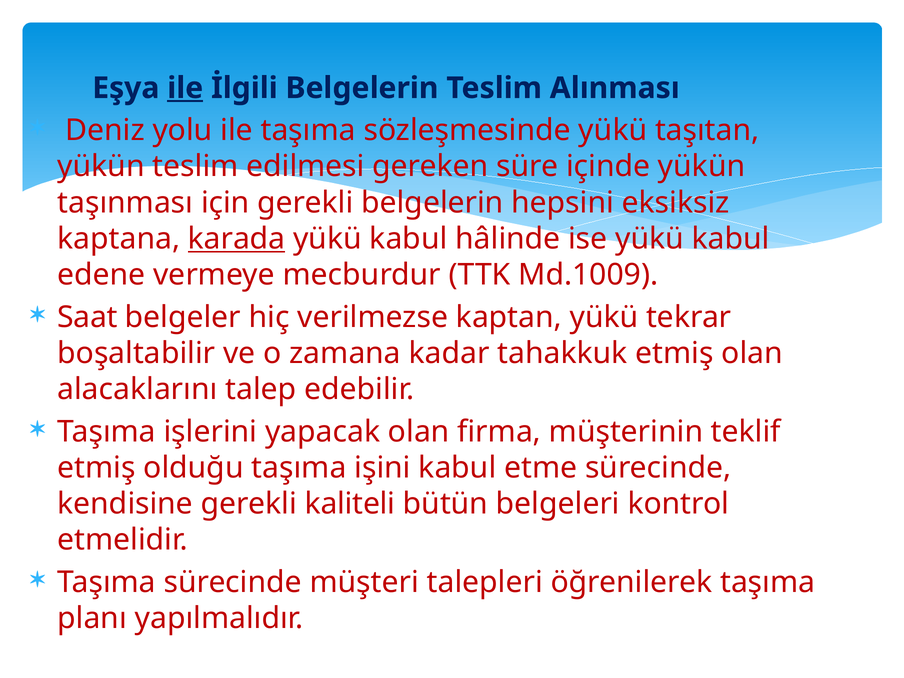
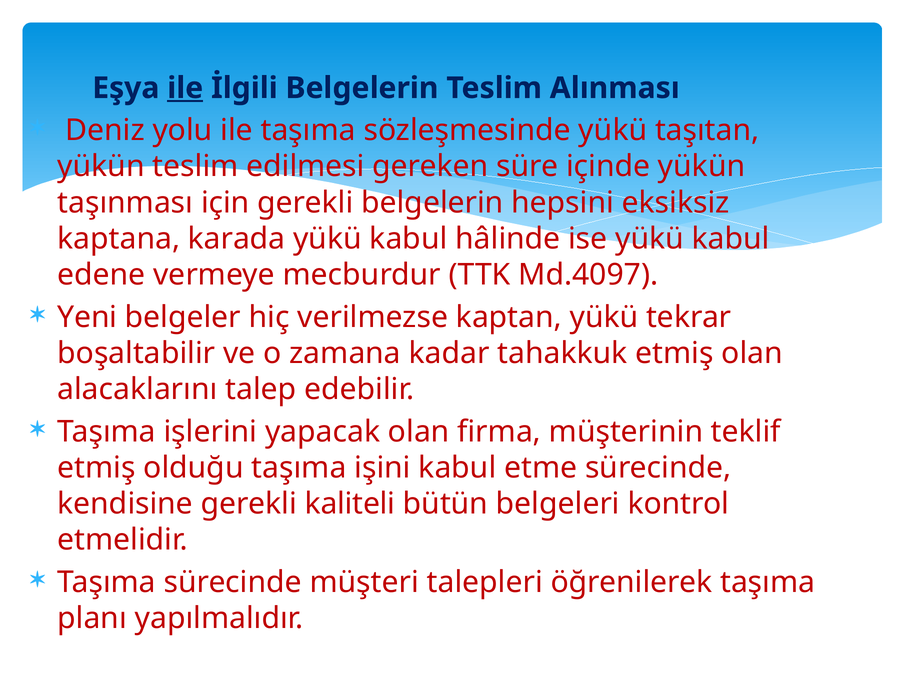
karada underline: present -> none
Md.1009: Md.1009 -> Md.4097
Saat: Saat -> Yeni
